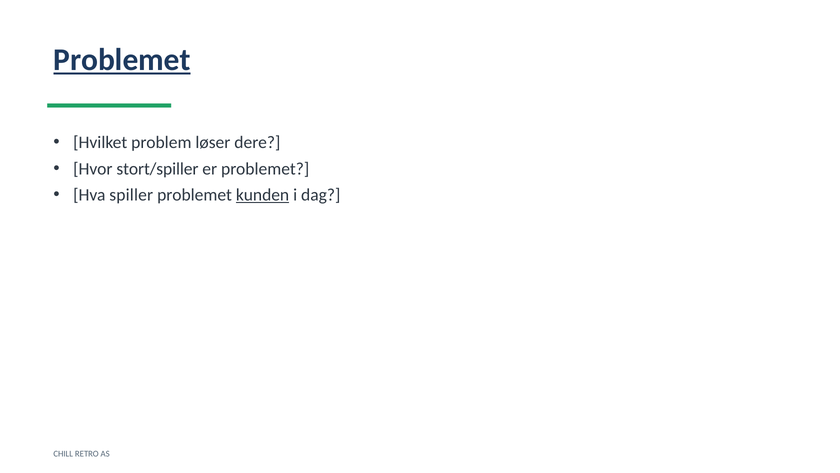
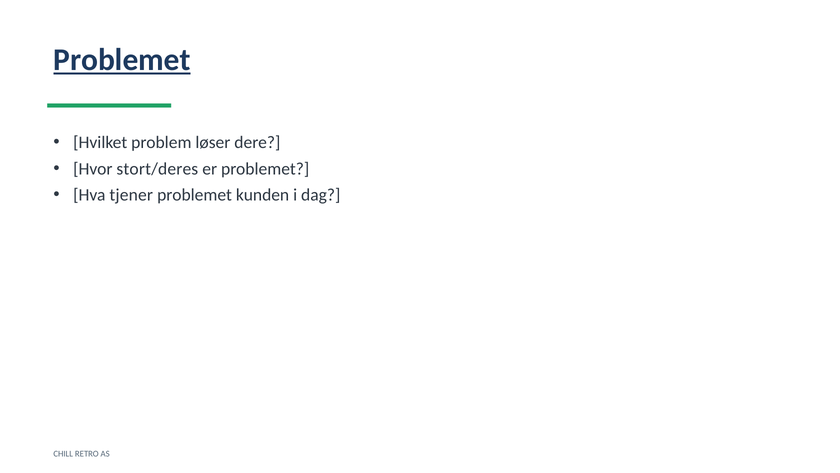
stort/spiller: stort/spiller -> stort/deres
spiller: spiller -> tjener
kunden underline: present -> none
